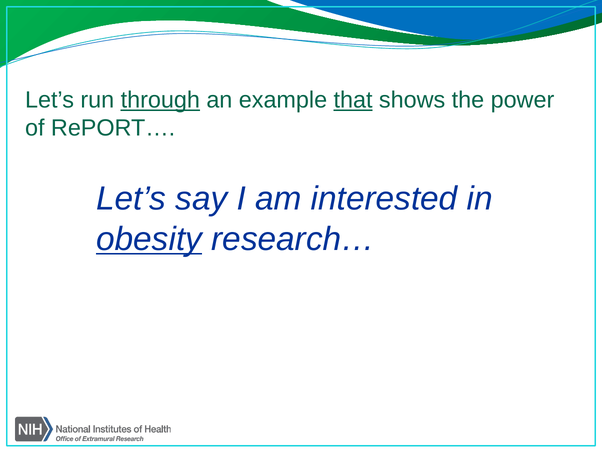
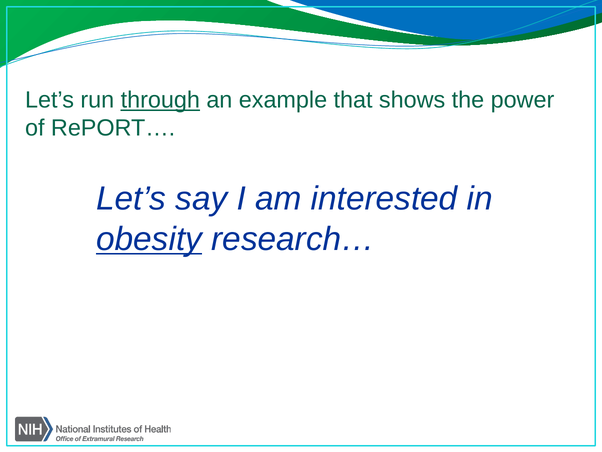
that underline: present -> none
